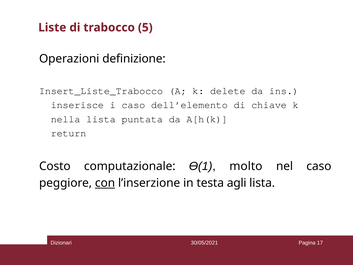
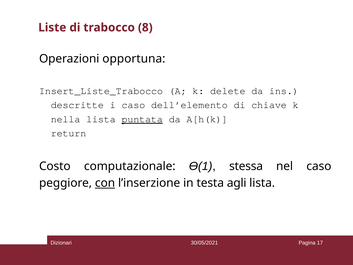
5: 5 -> 8
definizione: definizione -> opportuna
inserisce: inserisce -> descritte
puntata underline: none -> present
molto: molto -> stessa
